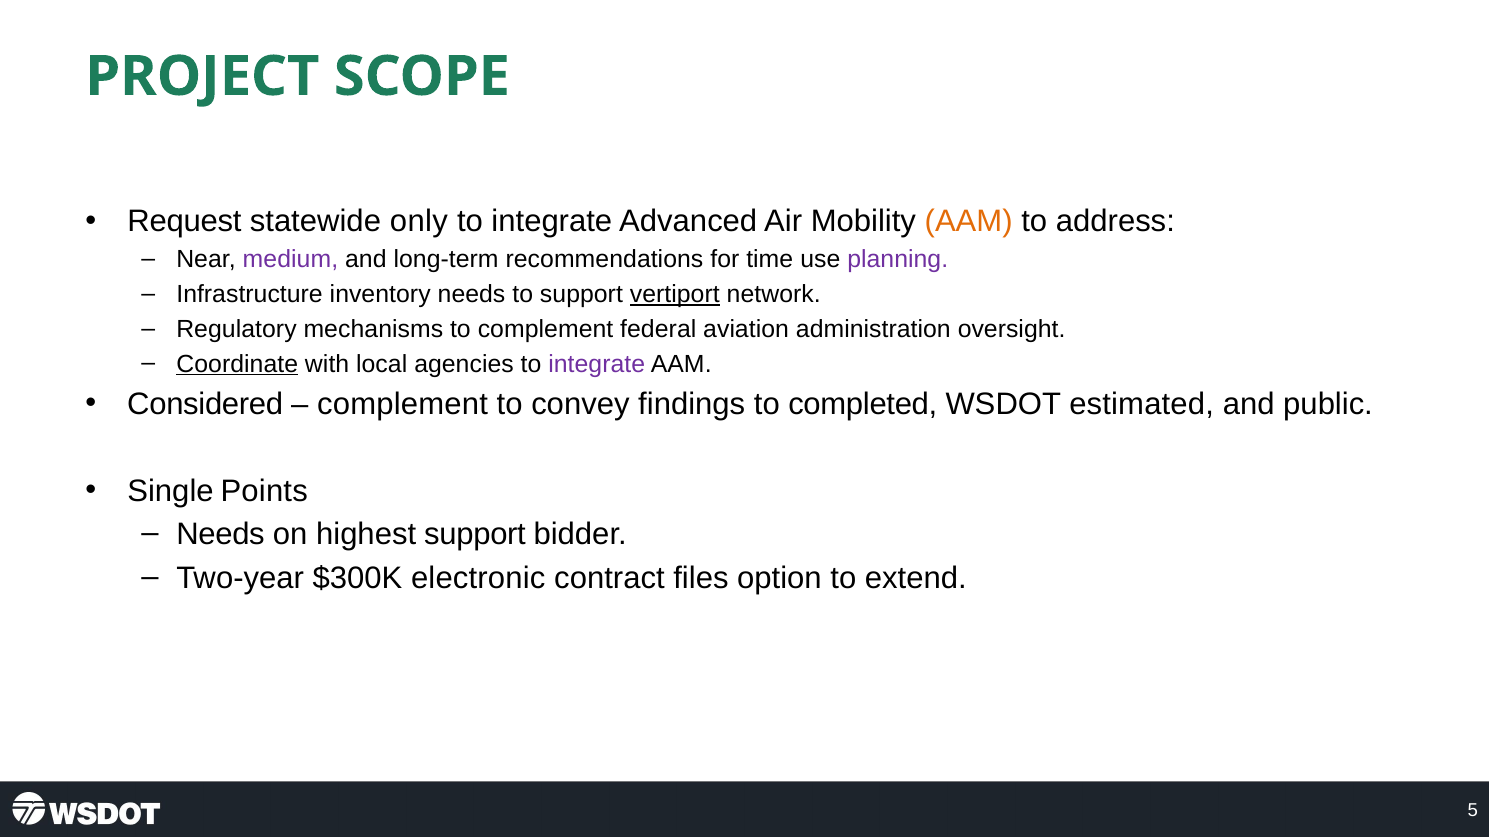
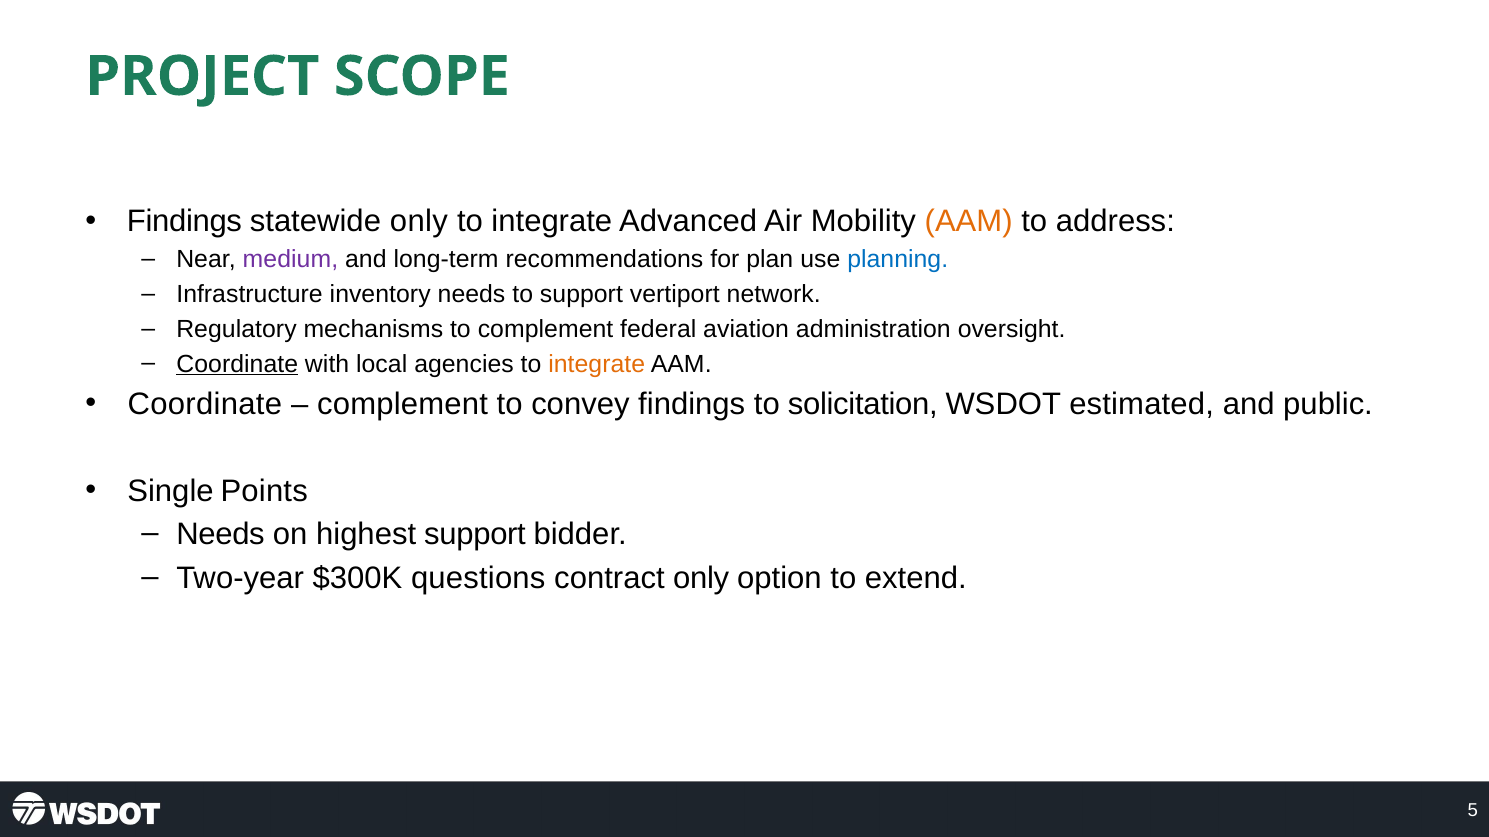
Request at (184, 222): Request -> Findings
time: time -> plan
planning colour: purple -> blue
vertiport underline: present -> none
integrate at (597, 364) colour: purple -> orange
Considered at (205, 404): Considered -> Coordinate
completed: completed -> solicitation
electronic: electronic -> questions
contract files: files -> only
